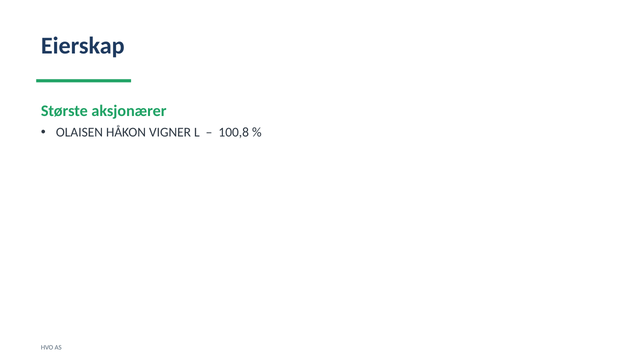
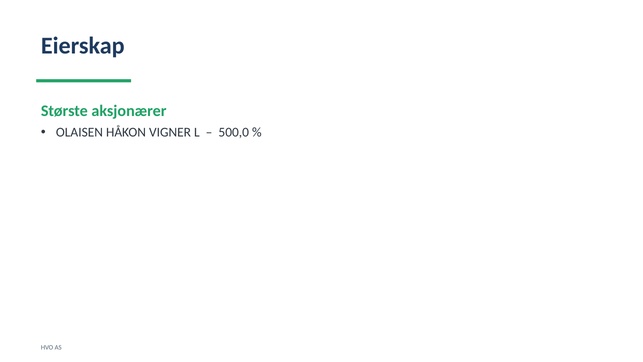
100,8: 100,8 -> 500,0
